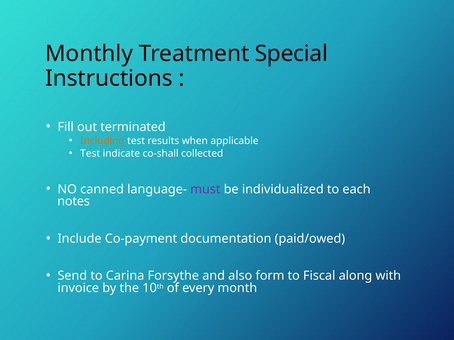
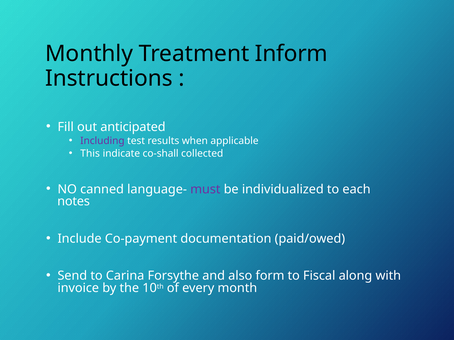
Special: Special -> Inform
terminated: terminated -> anticipated
Including colour: orange -> purple
Test at (90, 154): Test -> This
